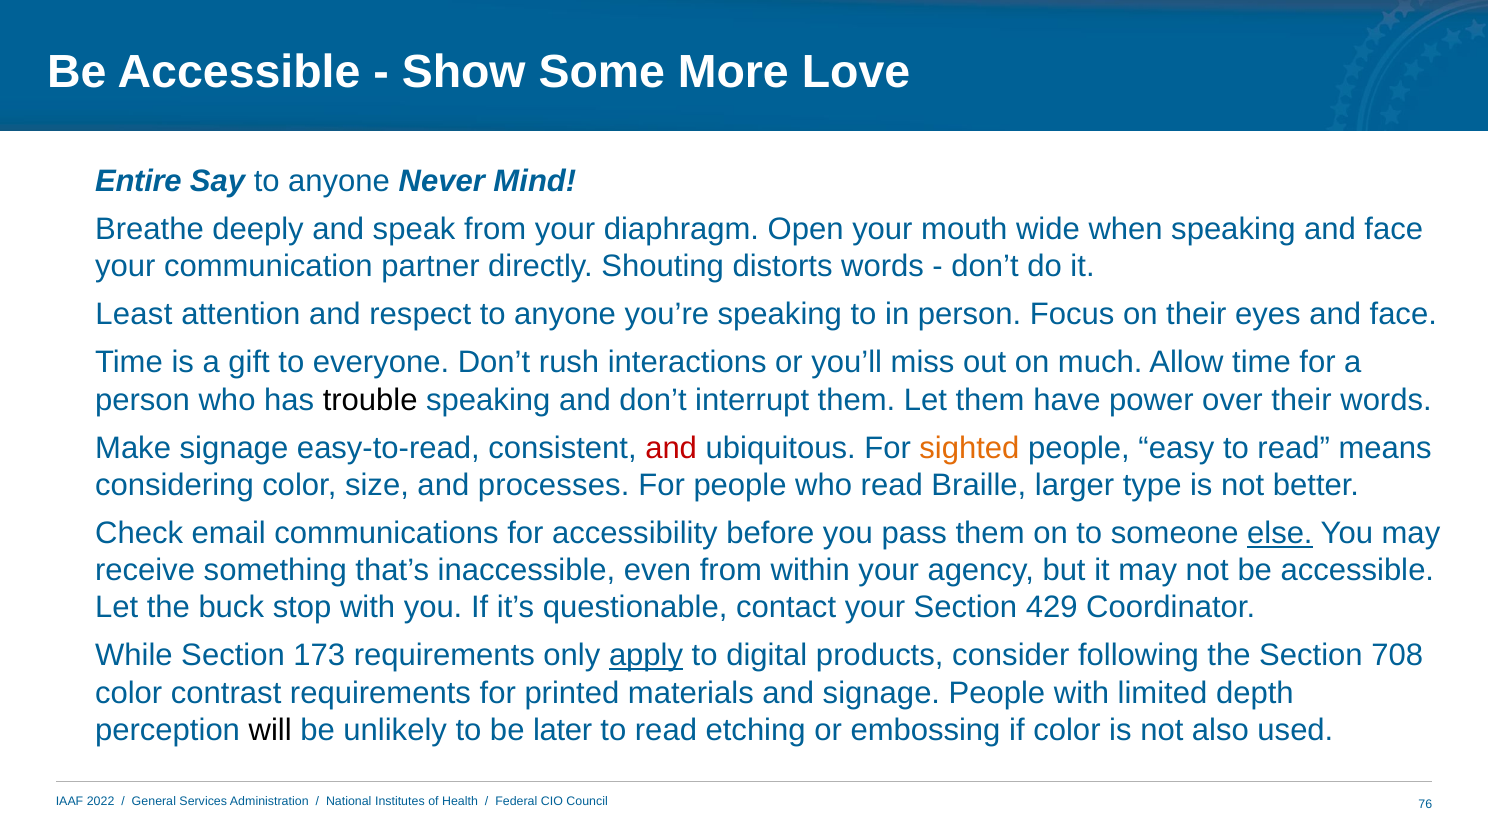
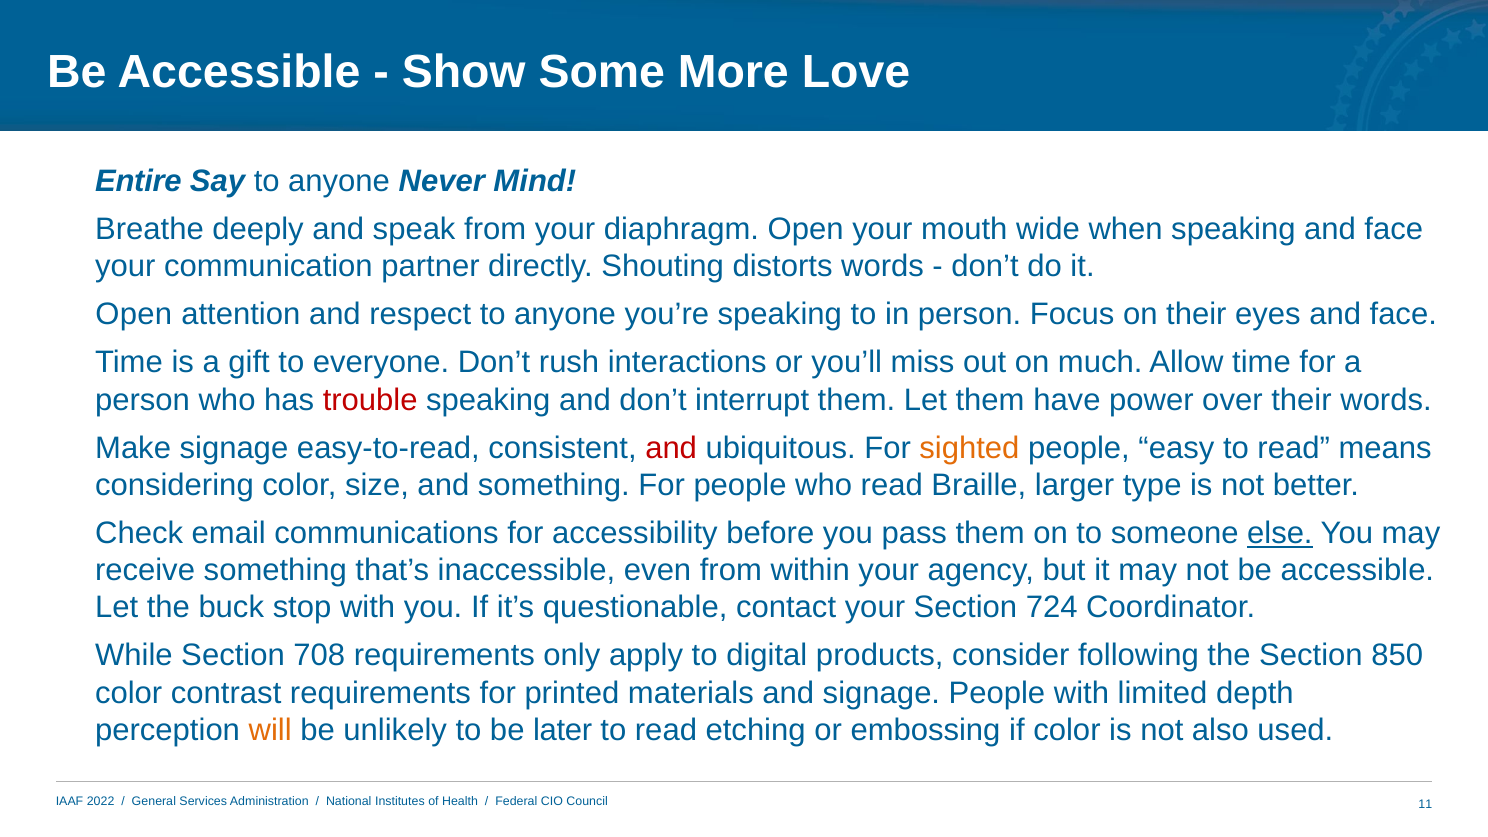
Least at (134, 315): Least -> Open
trouble colour: black -> red
and processes: processes -> something
429: 429 -> 724
173: 173 -> 708
apply underline: present -> none
708: 708 -> 850
will colour: black -> orange
76: 76 -> 11
